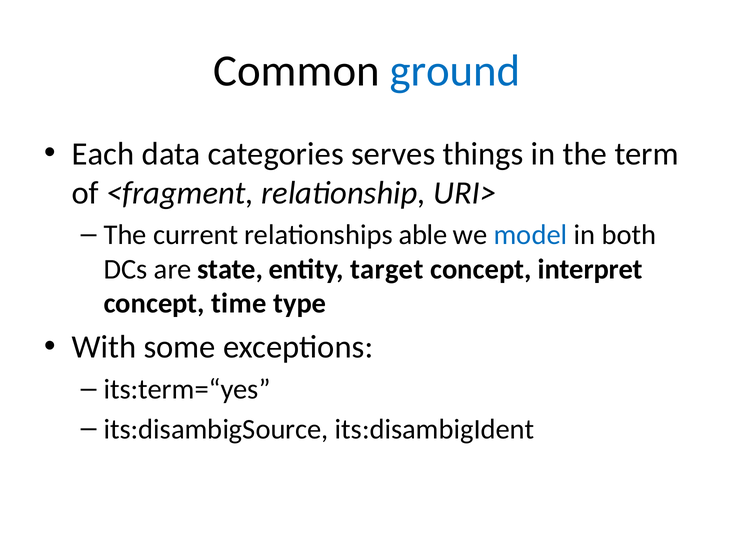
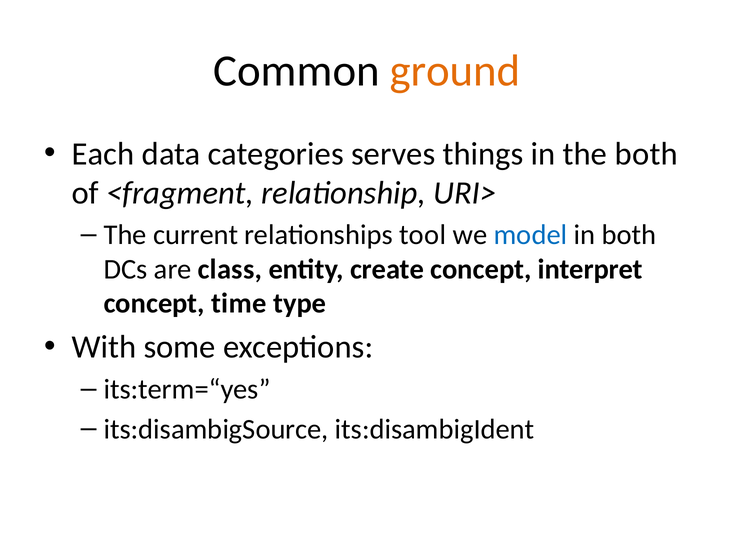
ground colour: blue -> orange
the term: term -> both
able: able -> tool
state: state -> class
target: target -> create
